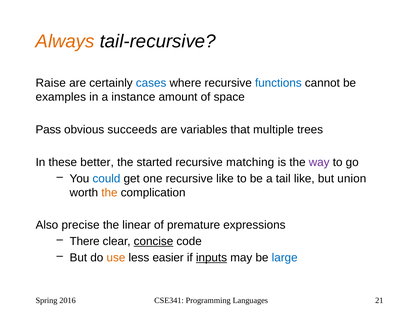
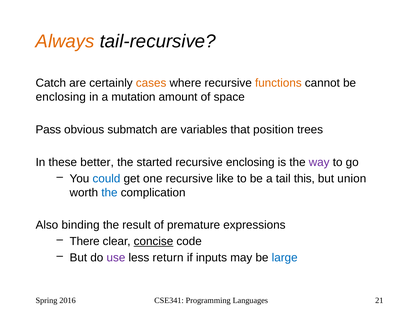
Raise: Raise -> Catch
cases colour: blue -> orange
functions colour: blue -> orange
examples at (61, 97): examples -> enclosing
instance: instance -> mutation
succeeds: succeeds -> submatch
multiple: multiple -> position
recursive matching: matching -> enclosing
tail like: like -> this
the at (109, 193) colour: orange -> blue
precise: precise -> binding
linear: linear -> result
use colour: orange -> purple
easier: easier -> return
inputs underline: present -> none
